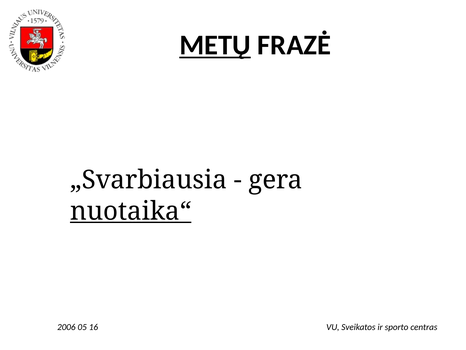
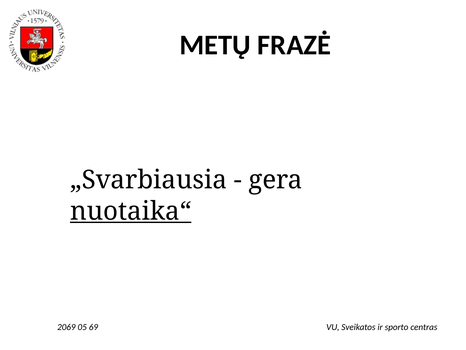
METŲ underline: present -> none
2006: 2006 -> 2069
16: 16 -> 69
